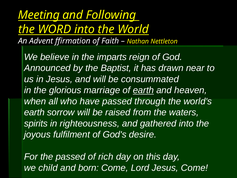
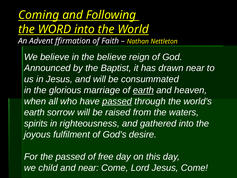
Meeting: Meeting -> Coming
the imparts: imparts -> believe
passed at (117, 101) underline: none -> present
rich: rich -> free
and born: born -> near
